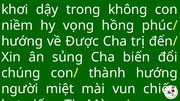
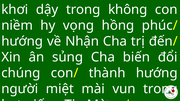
Được: Được -> Nhận
vun chiếu: chiếu -> trong
